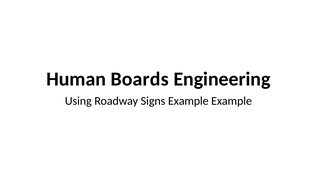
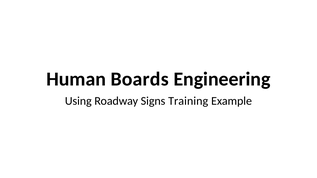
Signs Example: Example -> Training
